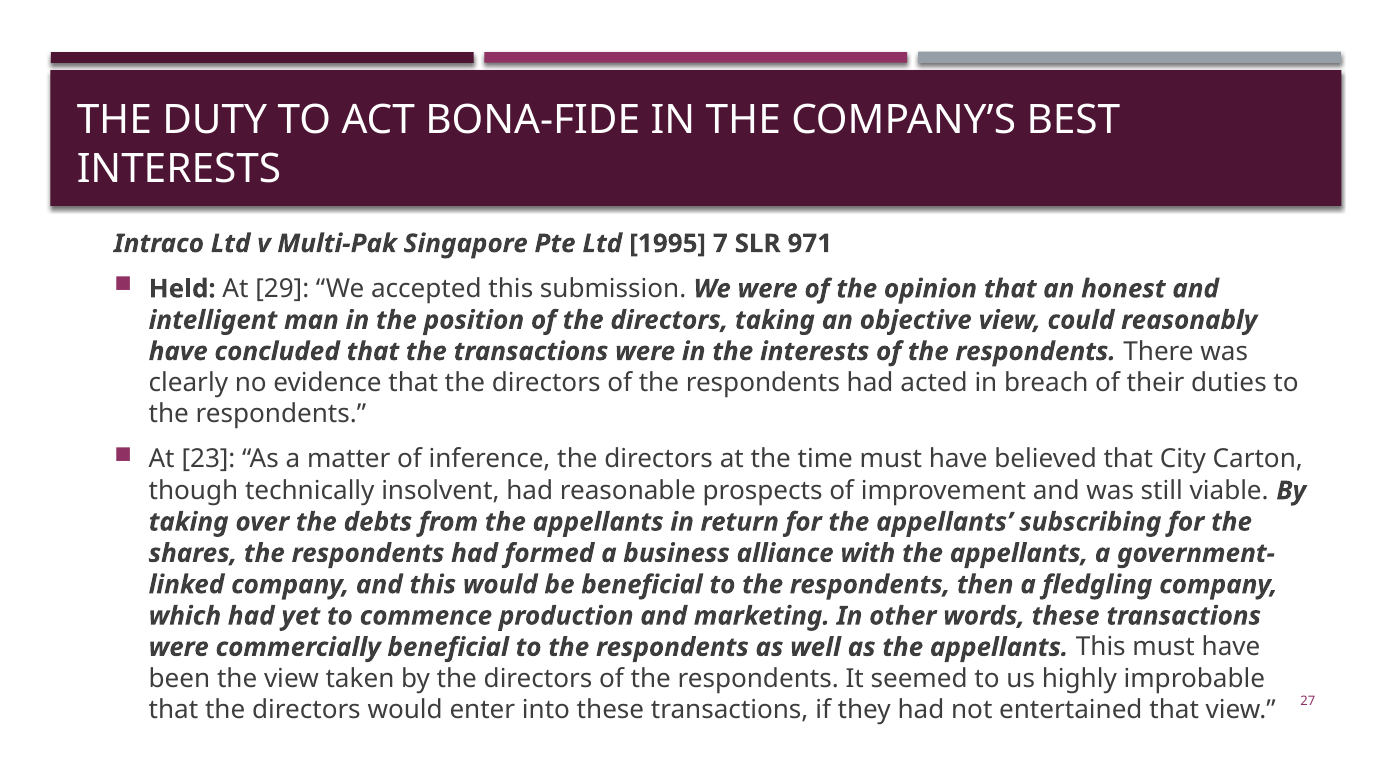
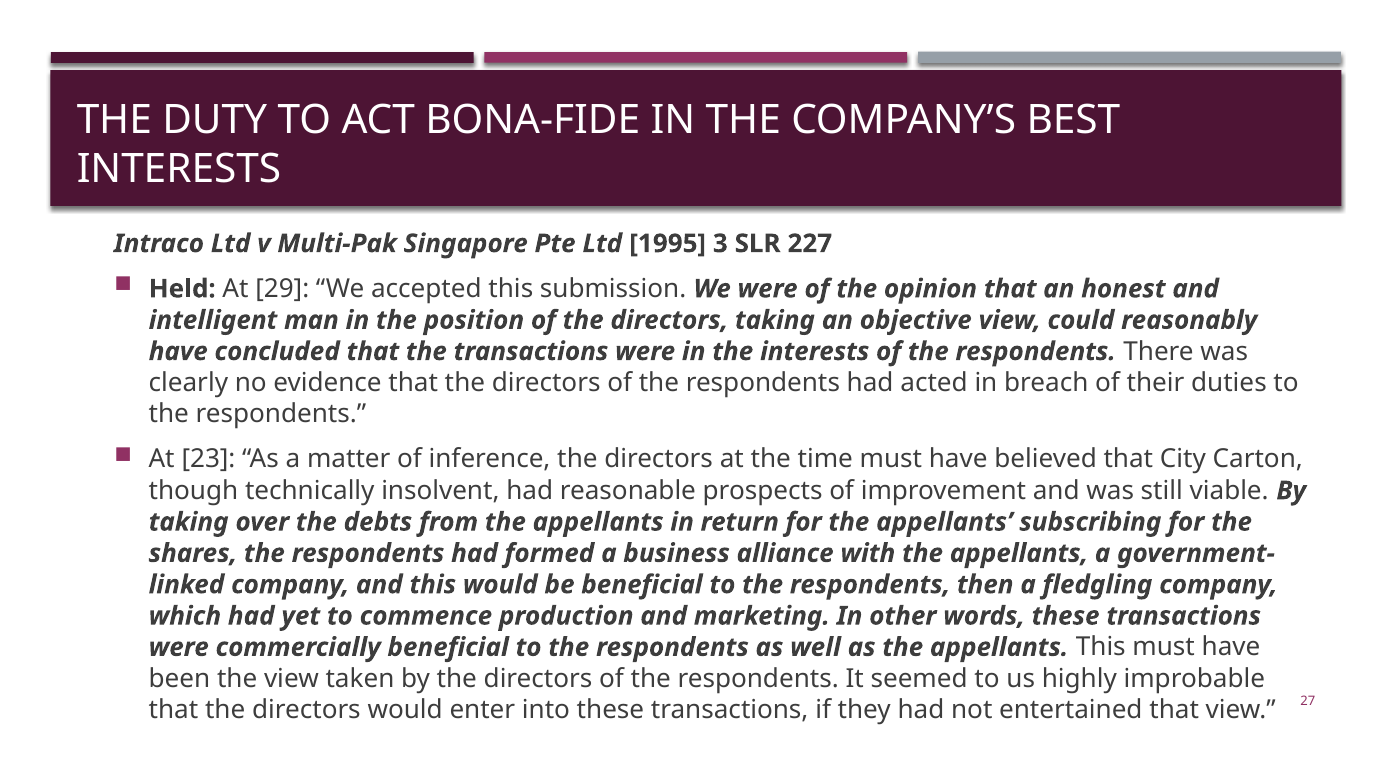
7: 7 -> 3
971: 971 -> 227
